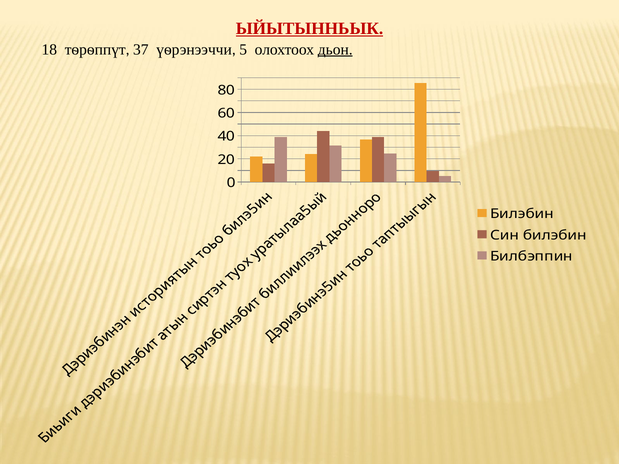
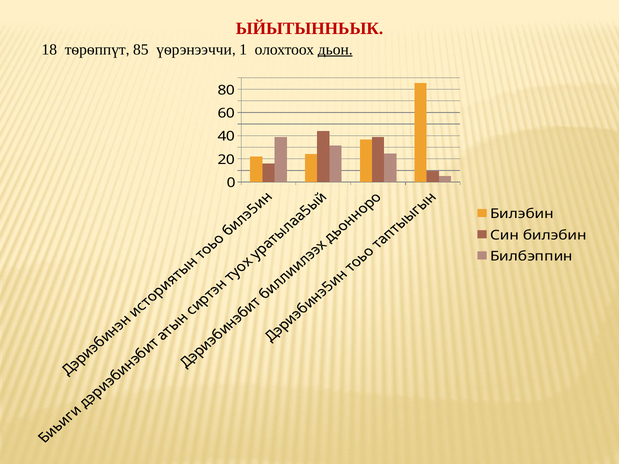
ЫЙЫТЫННЬЫК underline: present -> none
37: 37 -> 85
5: 5 -> 1
